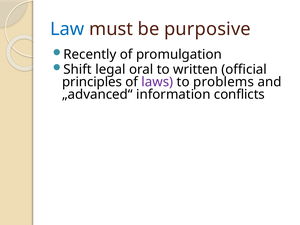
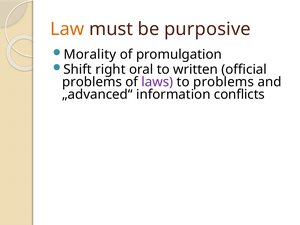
Law colour: blue -> orange
Recently: Recently -> Morality
legal: legal -> right
principles at (92, 82): principles -> problems
